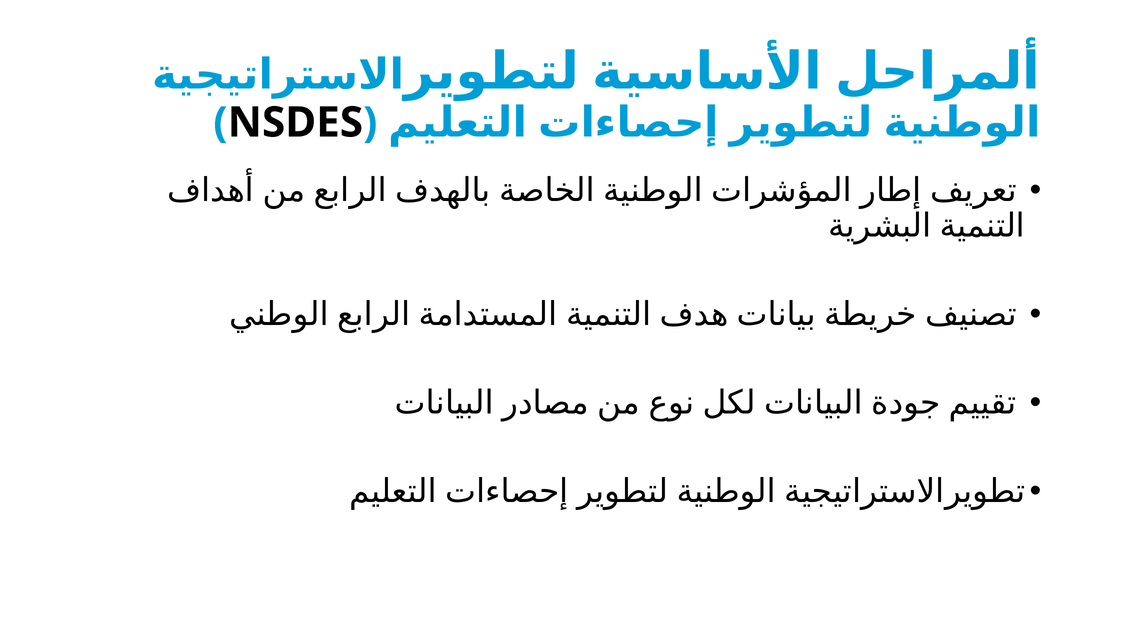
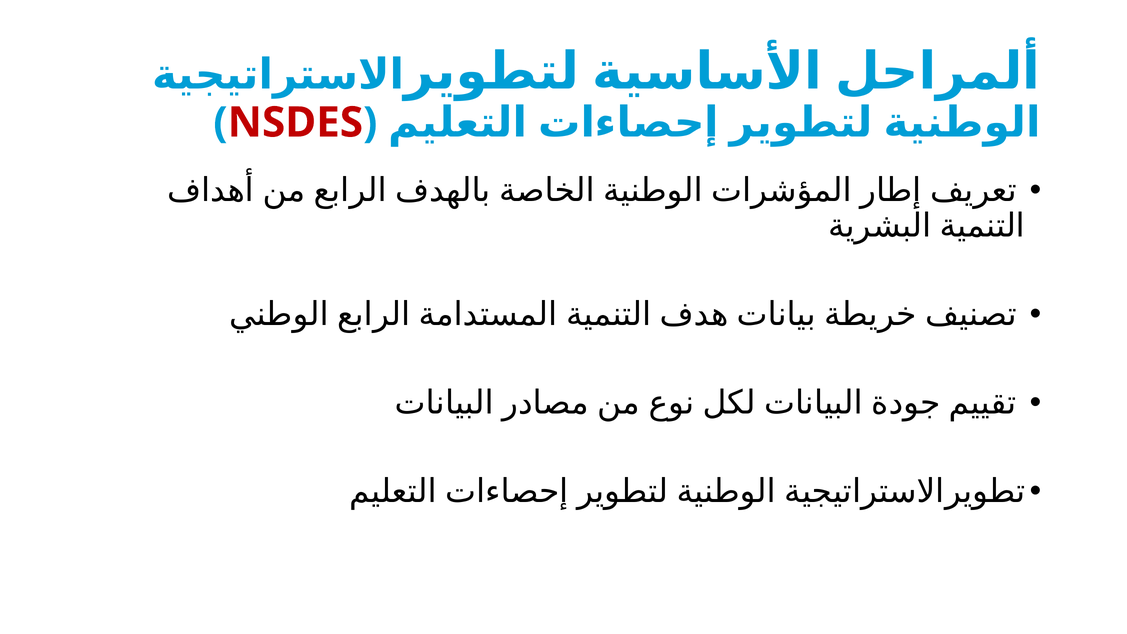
NSDES colour: black -> red
